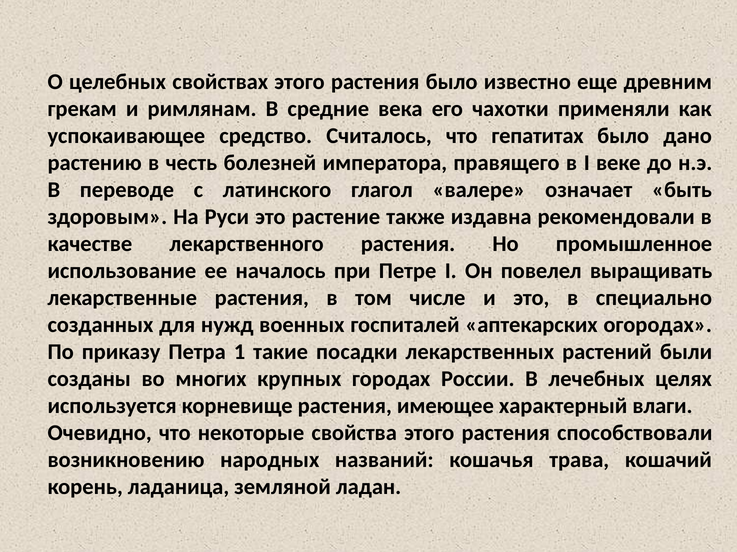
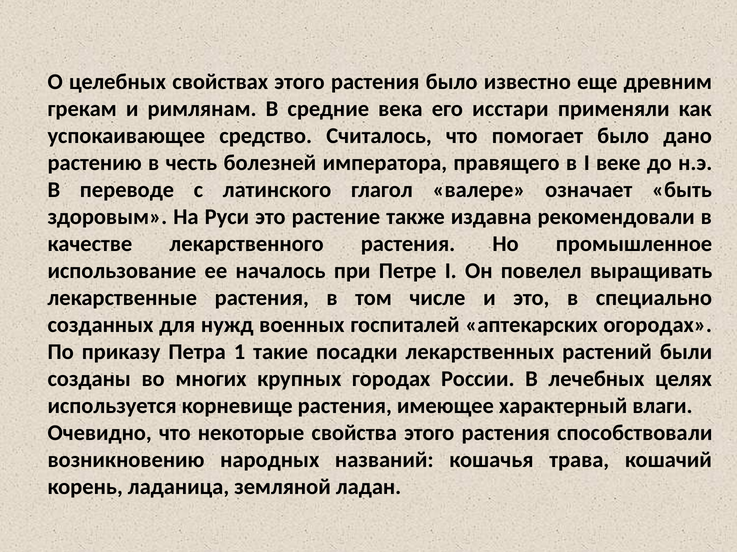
чахотки: чахотки -> исстари
гепатитах: гепатитах -> помогает
